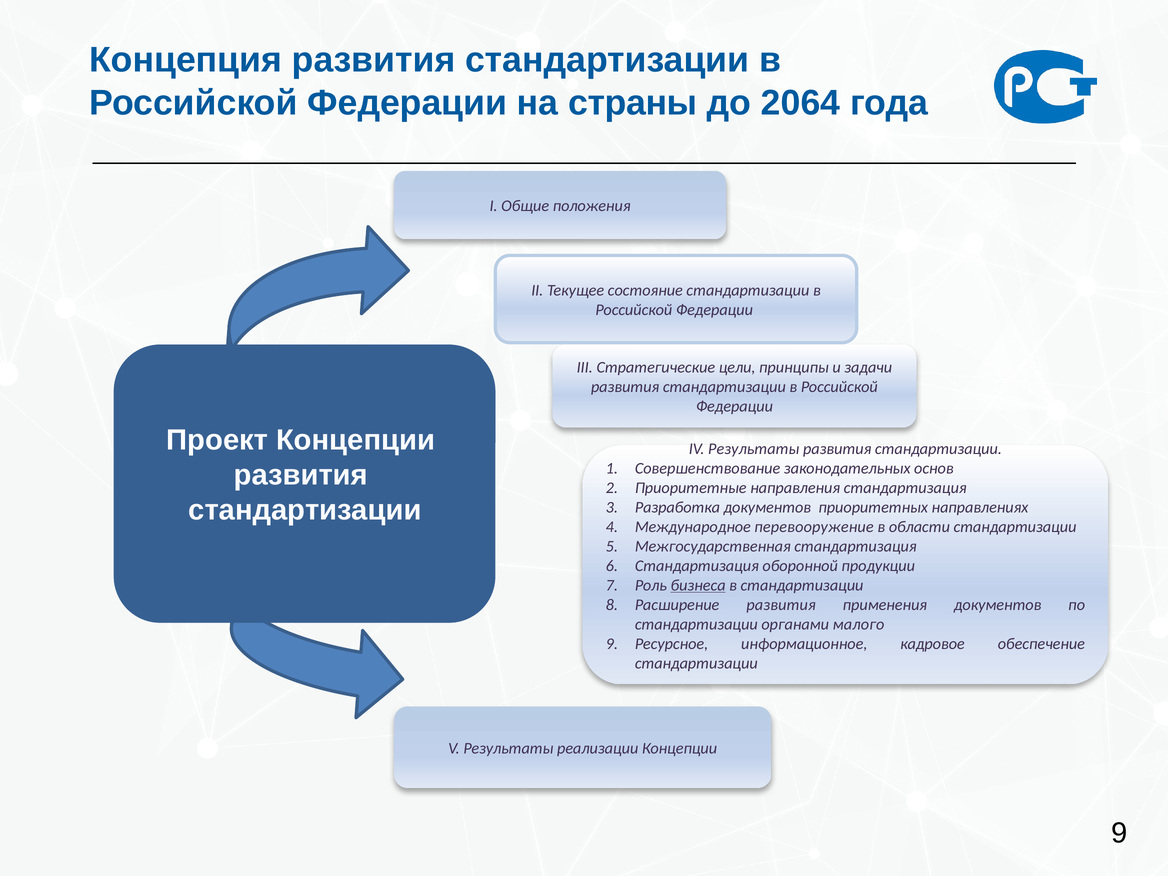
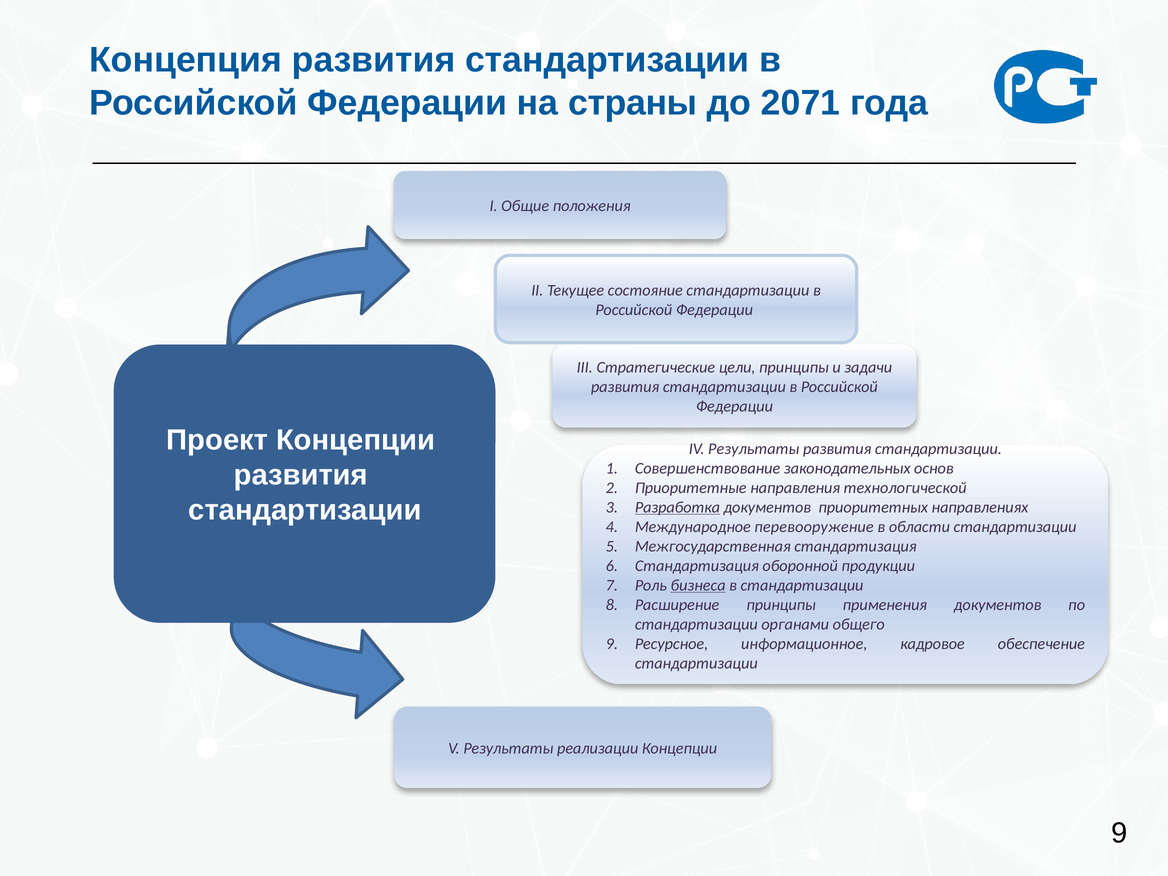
2064: 2064 -> 2071
направления стандартизация: стандартизация -> технологической
Разработка underline: none -> present
Расширение развития: развития -> принципы
малого: малого -> общего
